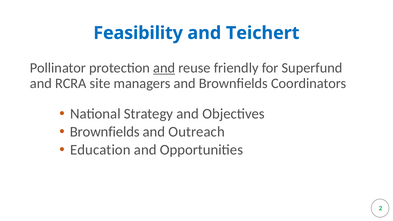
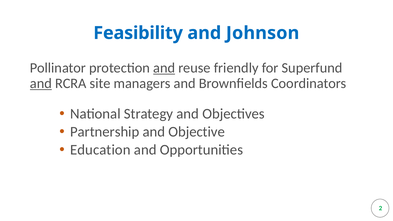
Teichert: Teichert -> Johnson
and at (41, 83) underline: none -> present
Brownfields at (105, 132): Brownfields -> Partnership
Outreach: Outreach -> Objective
